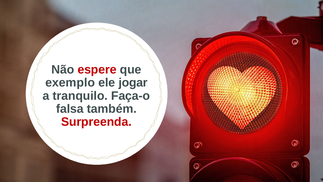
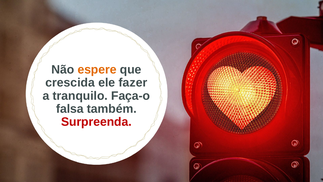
espere colour: red -> orange
exemplo: exemplo -> crescida
jogar: jogar -> fazer
